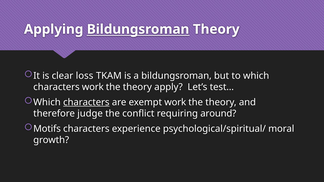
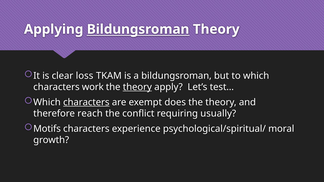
theory at (137, 87) underline: none -> present
exempt work: work -> does
judge: judge -> reach
around: around -> usually
